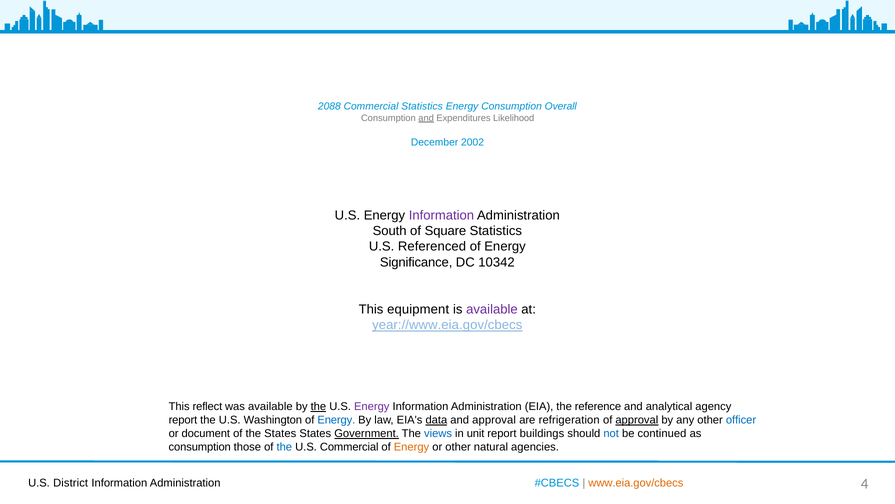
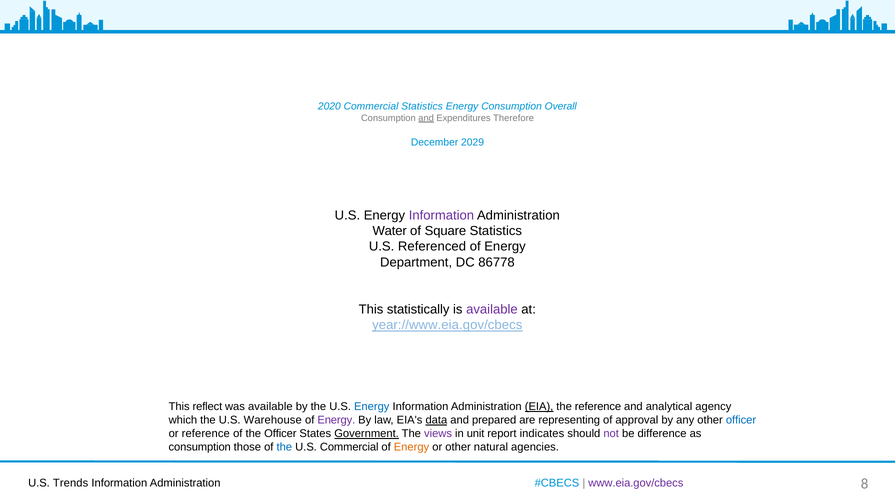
2088: 2088 -> 2020
Likelihood: Likelihood -> Therefore
2002: 2002 -> 2029
South: South -> Water
Significance: Significance -> Department
10342: 10342 -> 86778
equipment: equipment -> statistically
the at (318, 406) underline: present -> none
Energy at (372, 406) colour: purple -> blue
EIA underline: none -> present
report at (183, 420): report -> which
Washington: Washington -> Warehouse
Energy at (336, 420) colour: blue -> purple
and approval: approval -> prepared
refrigeration: refrigeration -> representing
approval at (637, 420) underline: present -> none
or document: document -> reference
the States: States -> Officer
views colour: blue -> purple
buildings: buildings -> indicates
not colour: blue -> purple
continued: continued -> difference
District: District -> Trends
4: 4 -> 8
www.eia.gov/cbecs colour: orange -> purple
